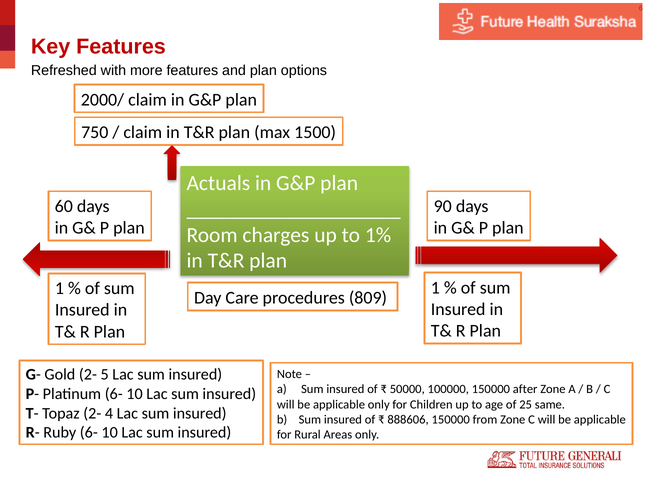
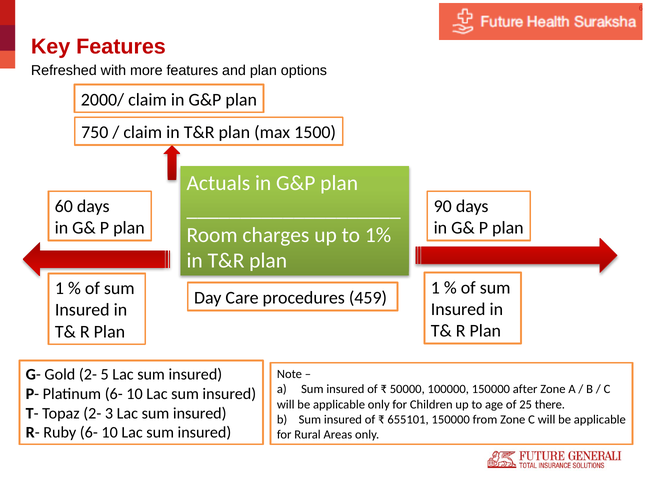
809: 809 -> 459
same: same -> there
4: 4 -> 3
888606: 888606 -> 655101
